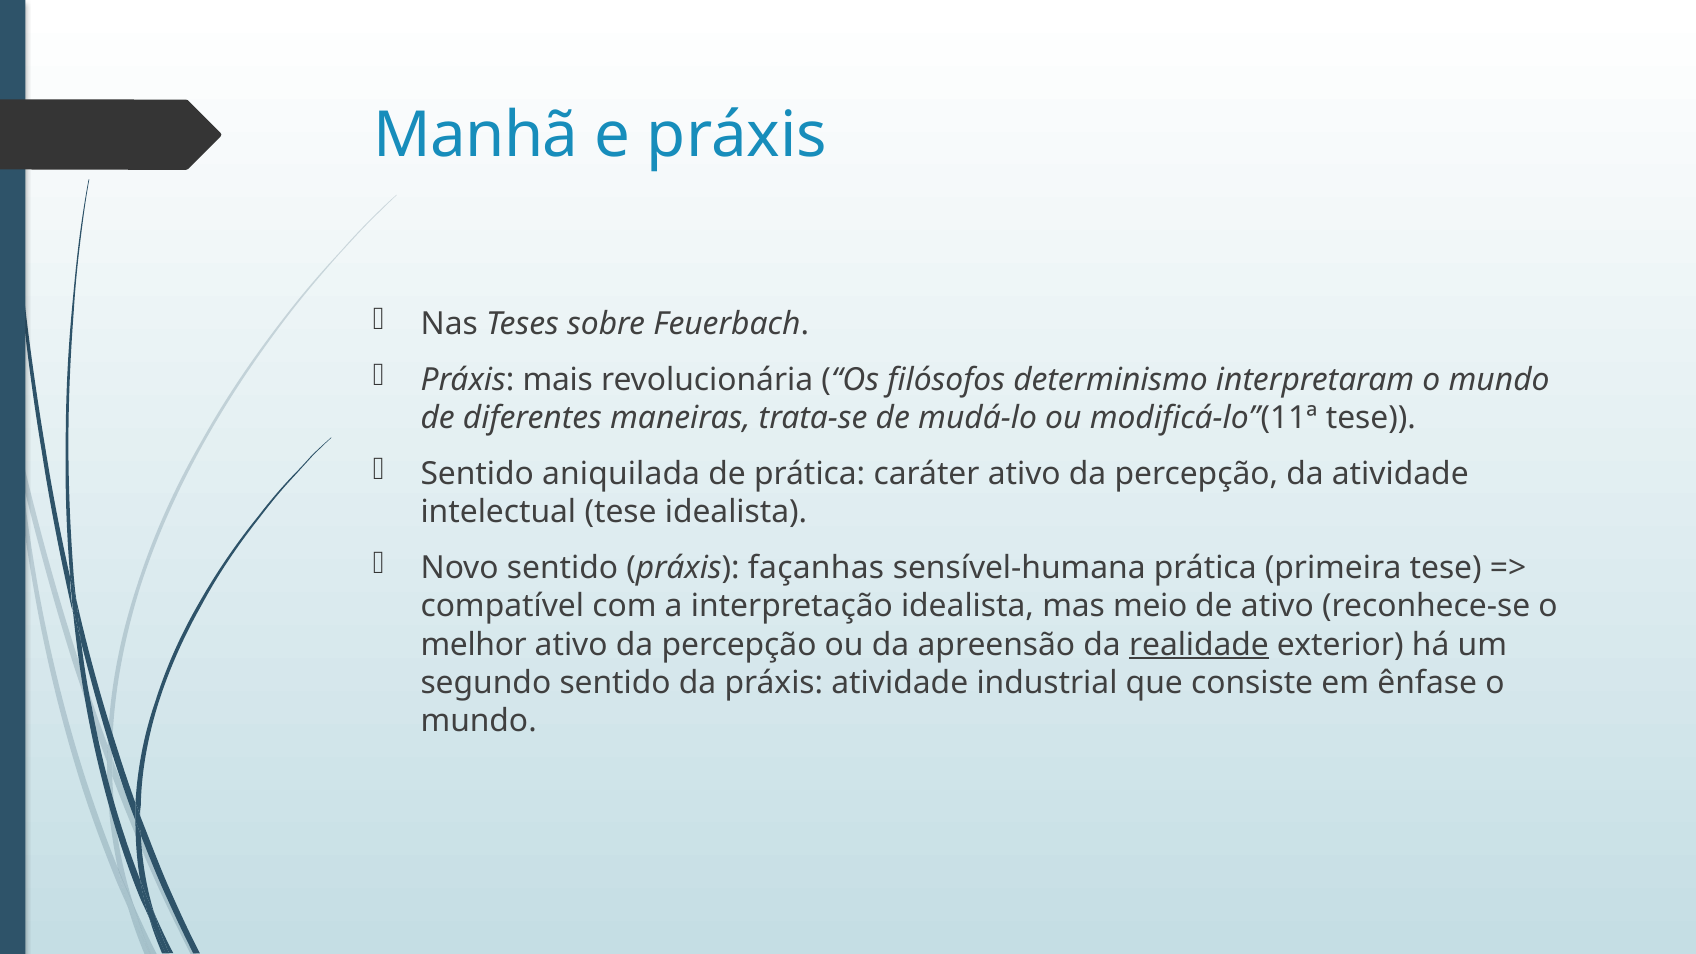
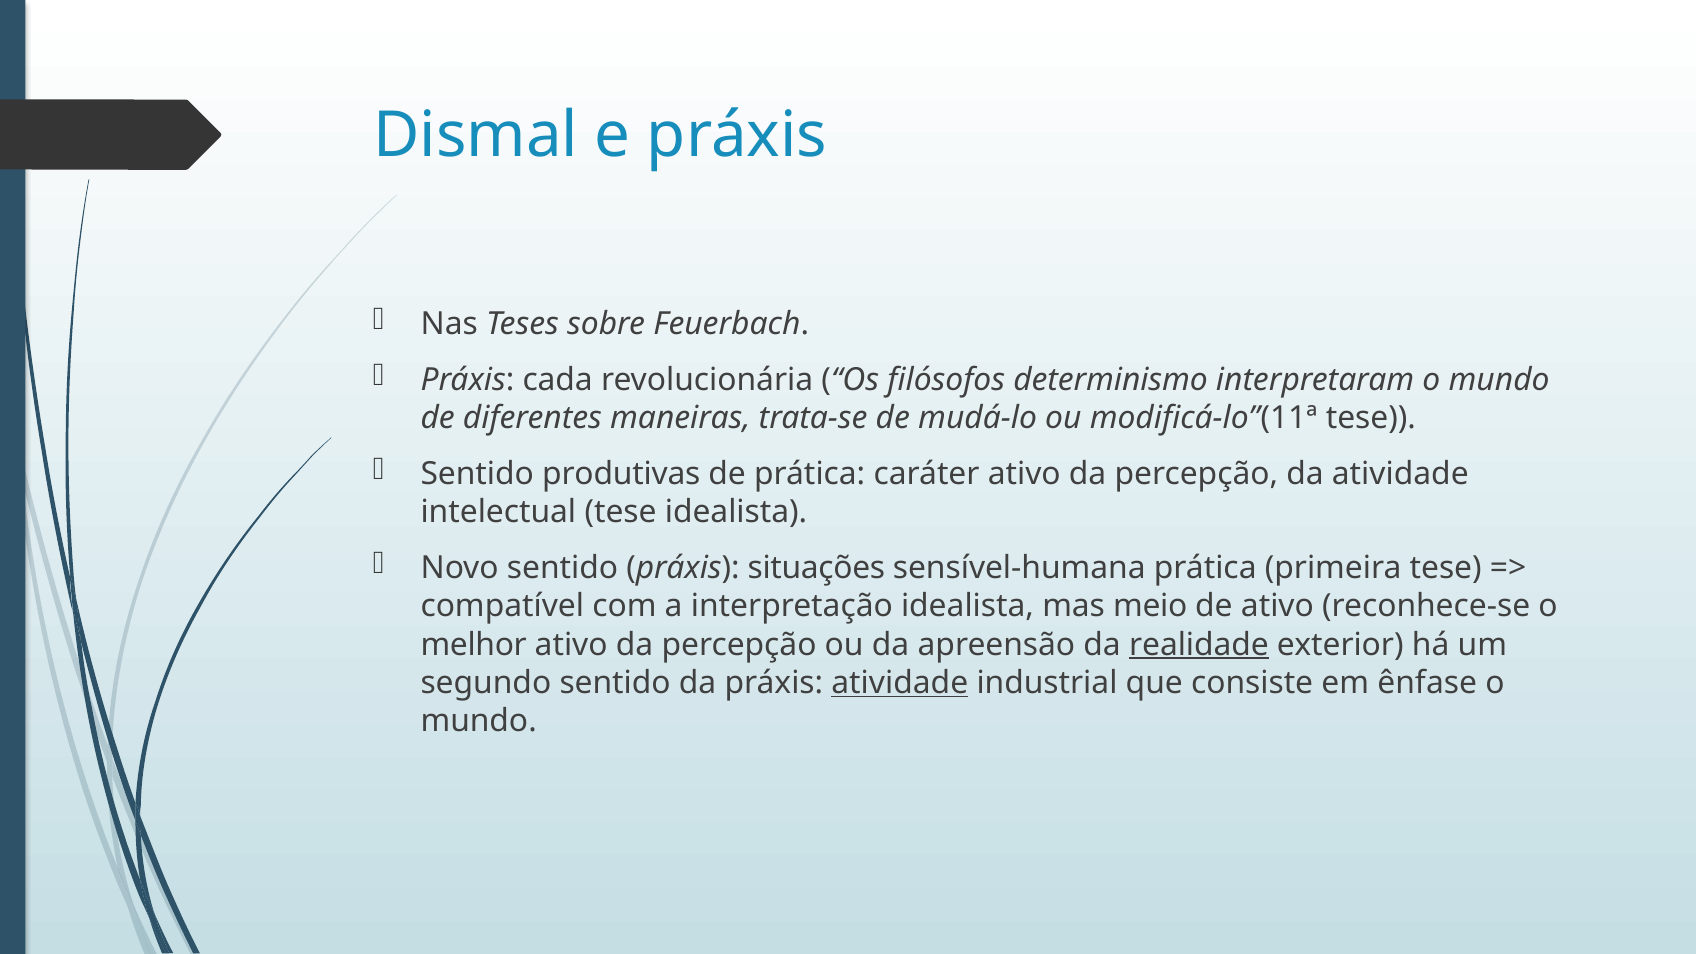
Manhã: Manhã -> Dismal
mais: mais -> cada
aniquilada: aniquilada -> produtivas
façanhas: façanhas -> situações
atividade at (900, 683) underline: none -> present
